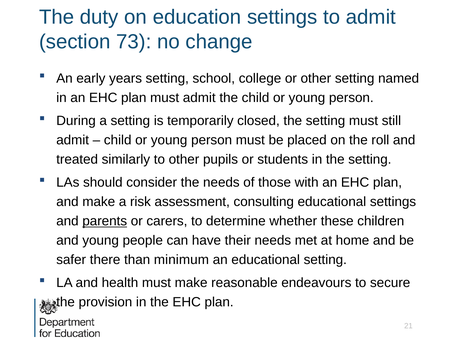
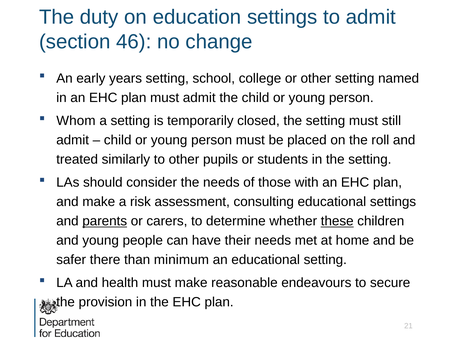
73: 73 -> 46
During: During -> Whom
these underline: none -> present
